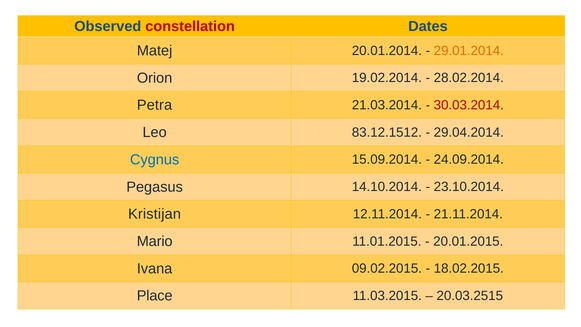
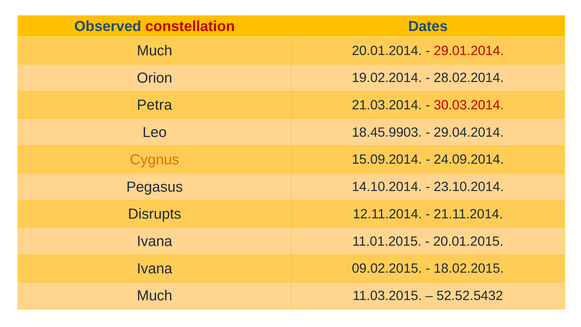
Matej at (155, 51): Matej -> Much
29.01.2014 colour: orange -> red
83.12.1512: 83.12.1512 -> 18.45.9903
Cygnus colour: blue -> orange
Kristijan: Kristijan -> Disrupts
Mario at (155, 241): Mario -> Ivana
Place at (155, 296): Place -> Much
20.03.2515: 20.03.2515 -> 52.52.5432
